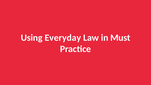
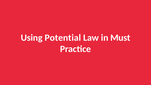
Everyday: Everyday -> Potential
